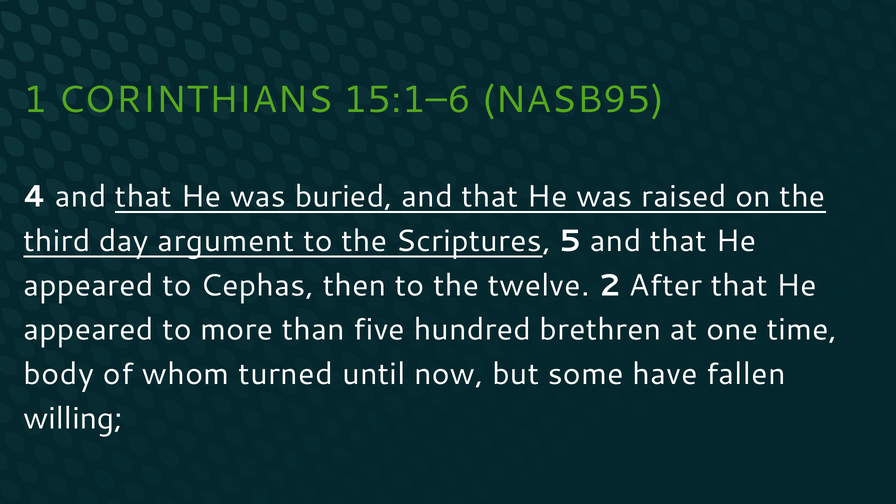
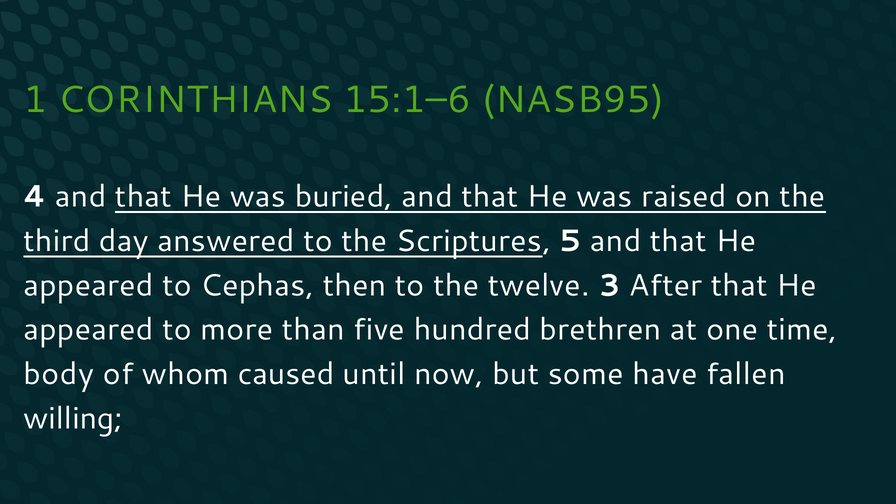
argument: argument -> answered
2: 2 -> 3
turned: turned -> caused
